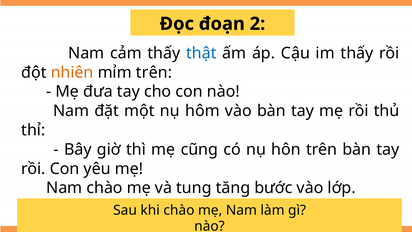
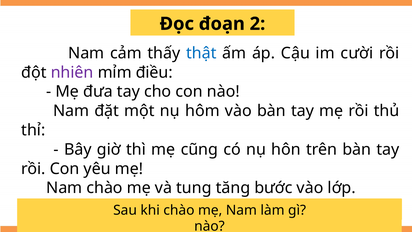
im thấy: thấy -> cười
nhiên colour: orange -> purple
mỉm trên: trên -> điều
